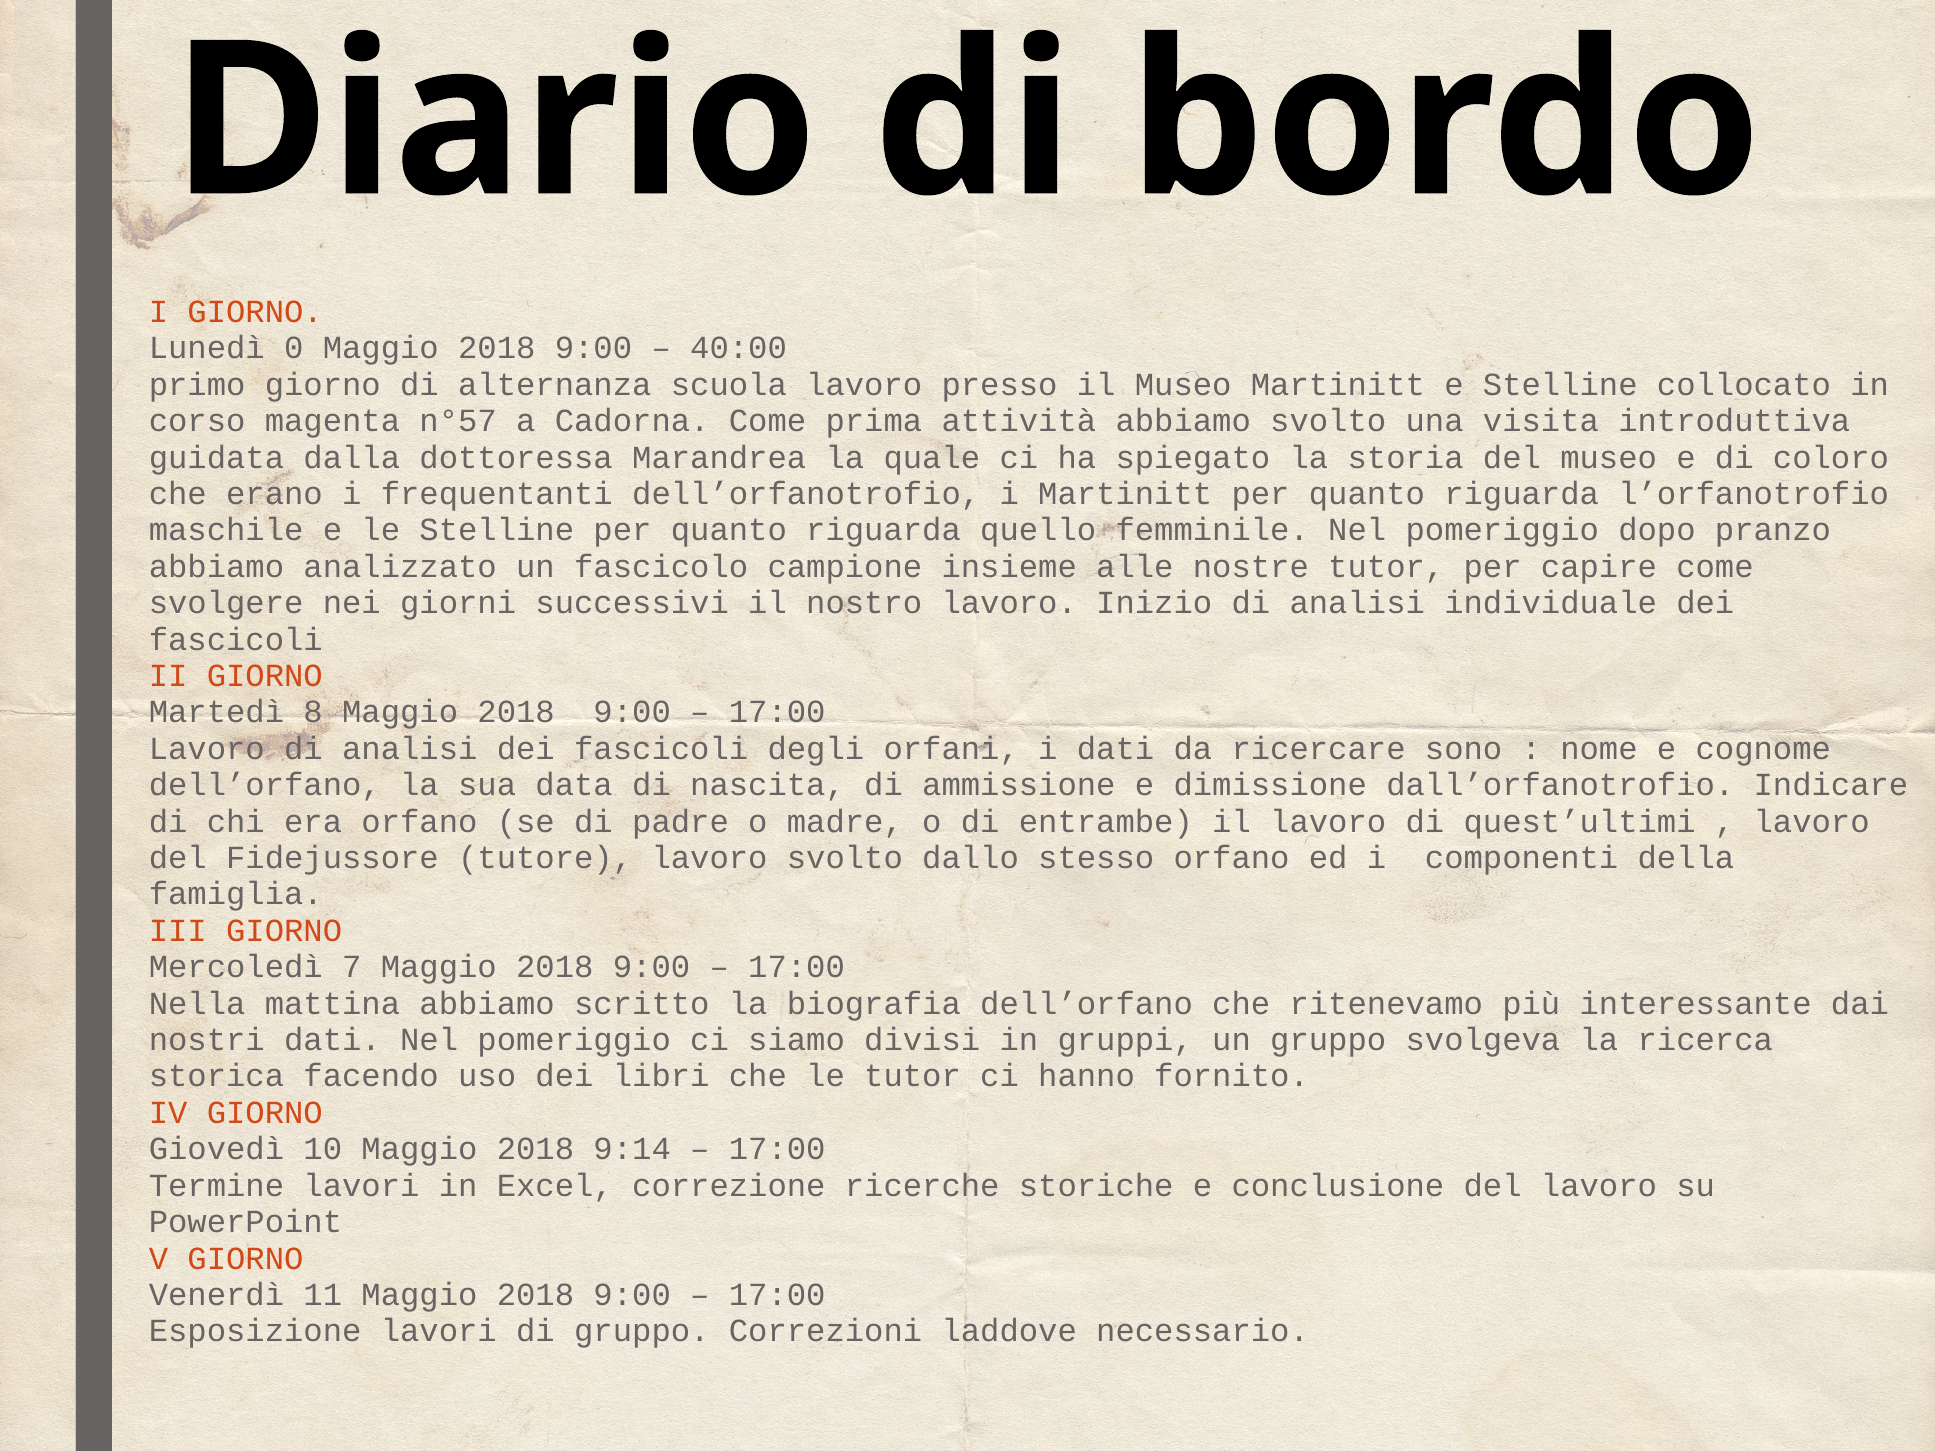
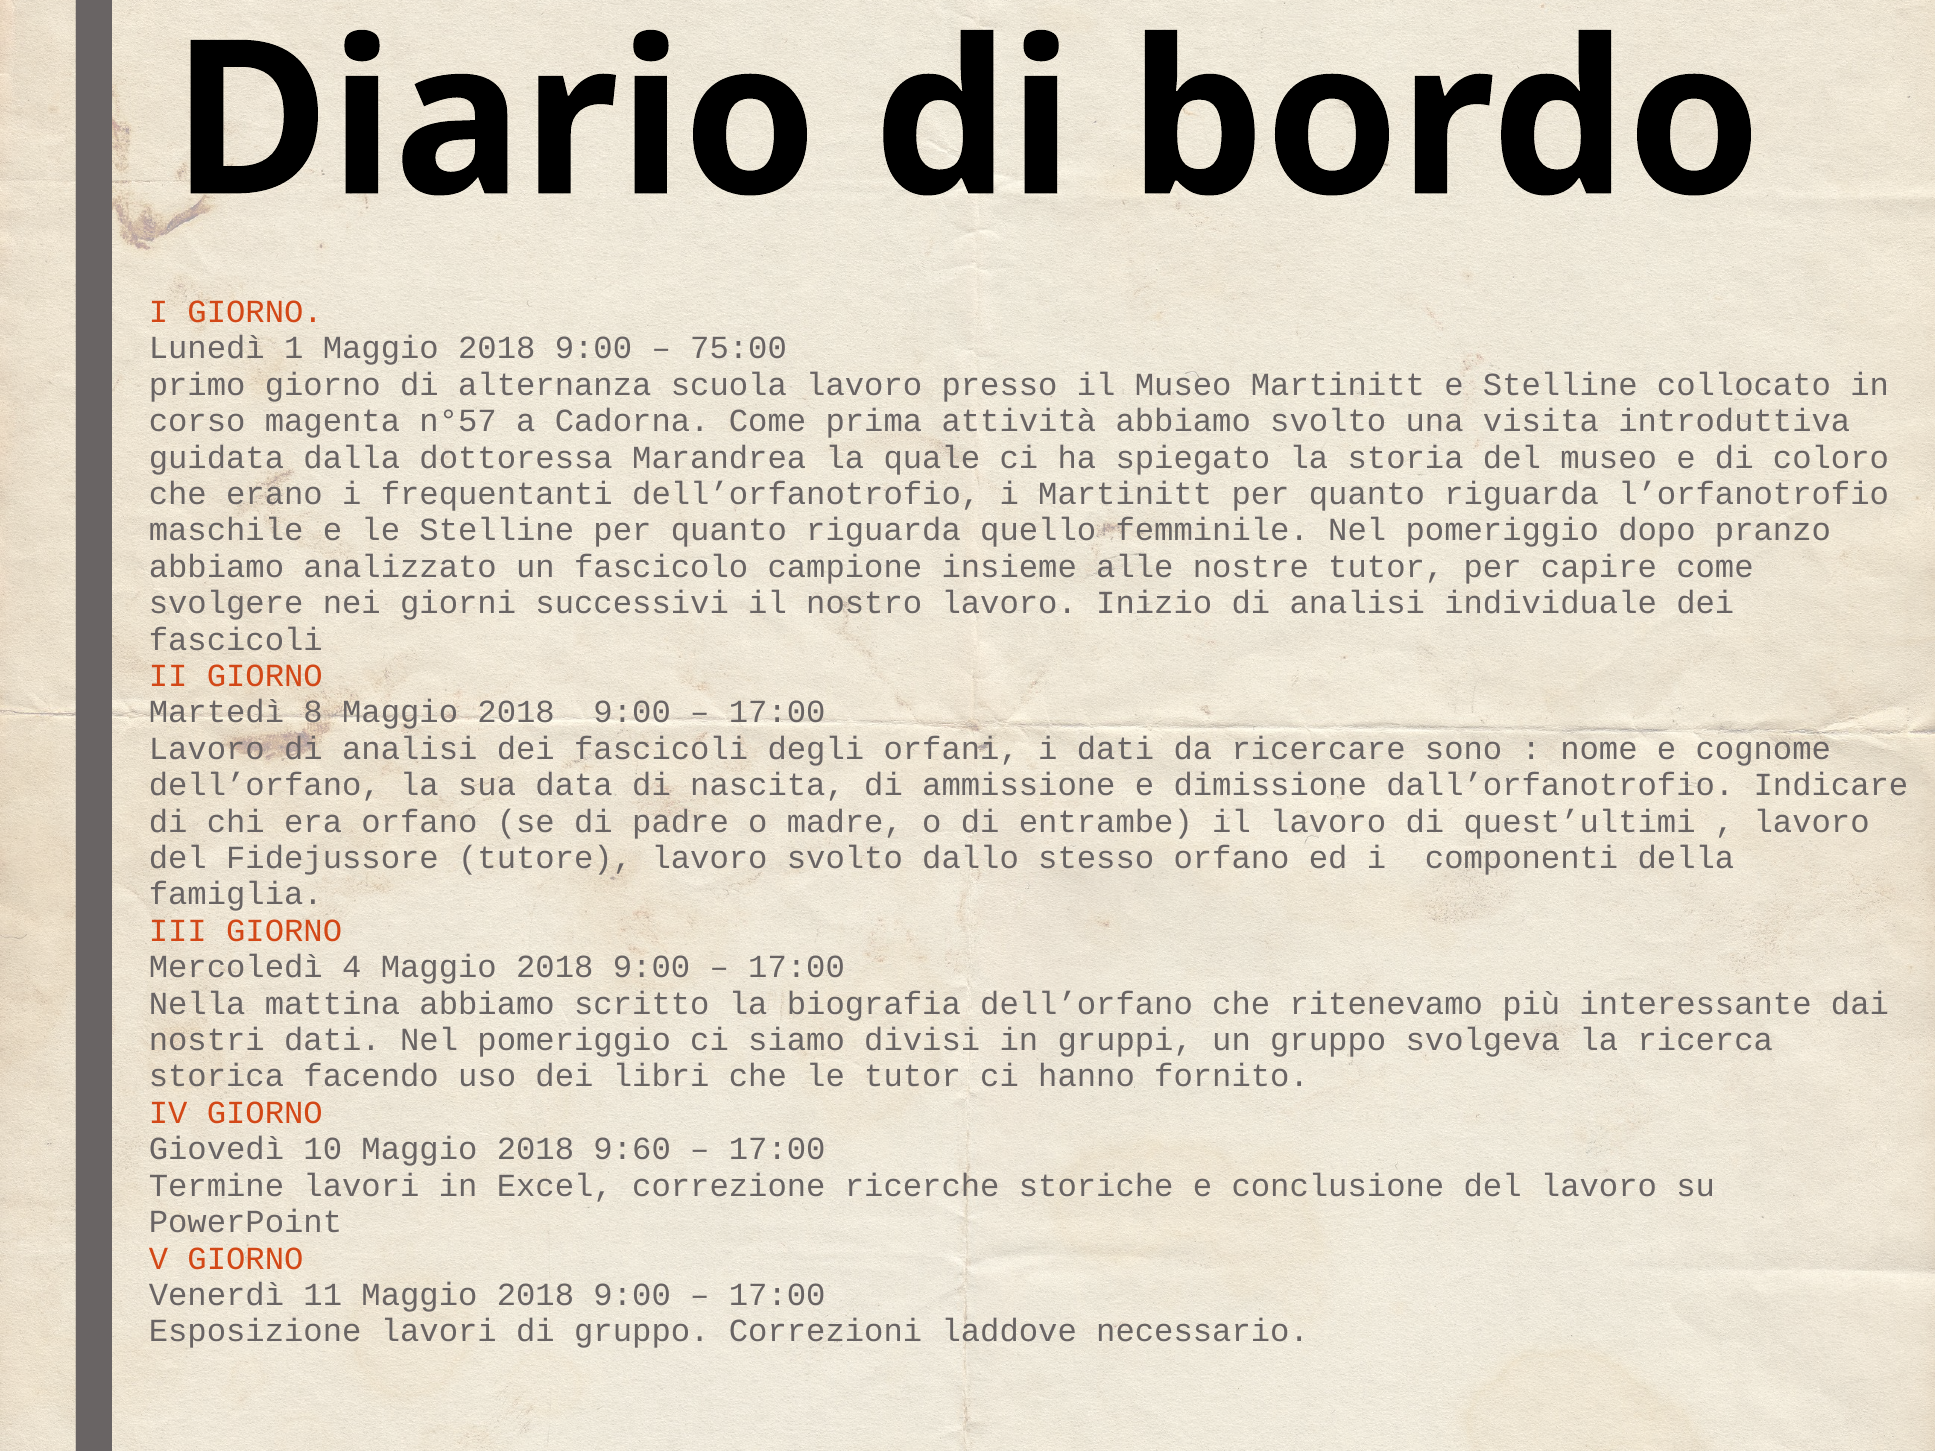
0: 0 -> 1
40:00: 40:00 -> 75:00
7: 7 -> 4
9:14: 9:14 -> 9:60
